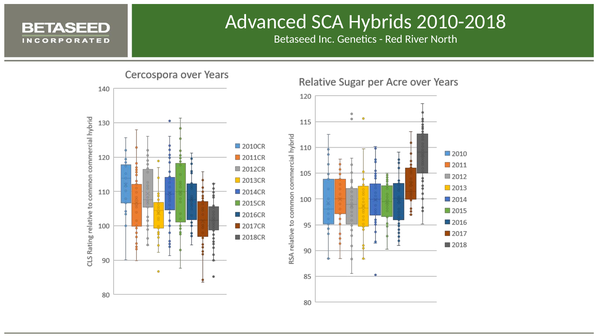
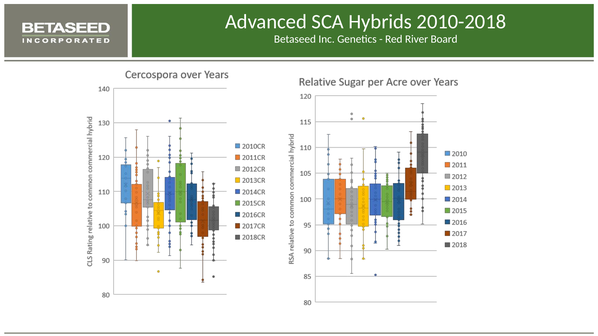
North: North -> Board
